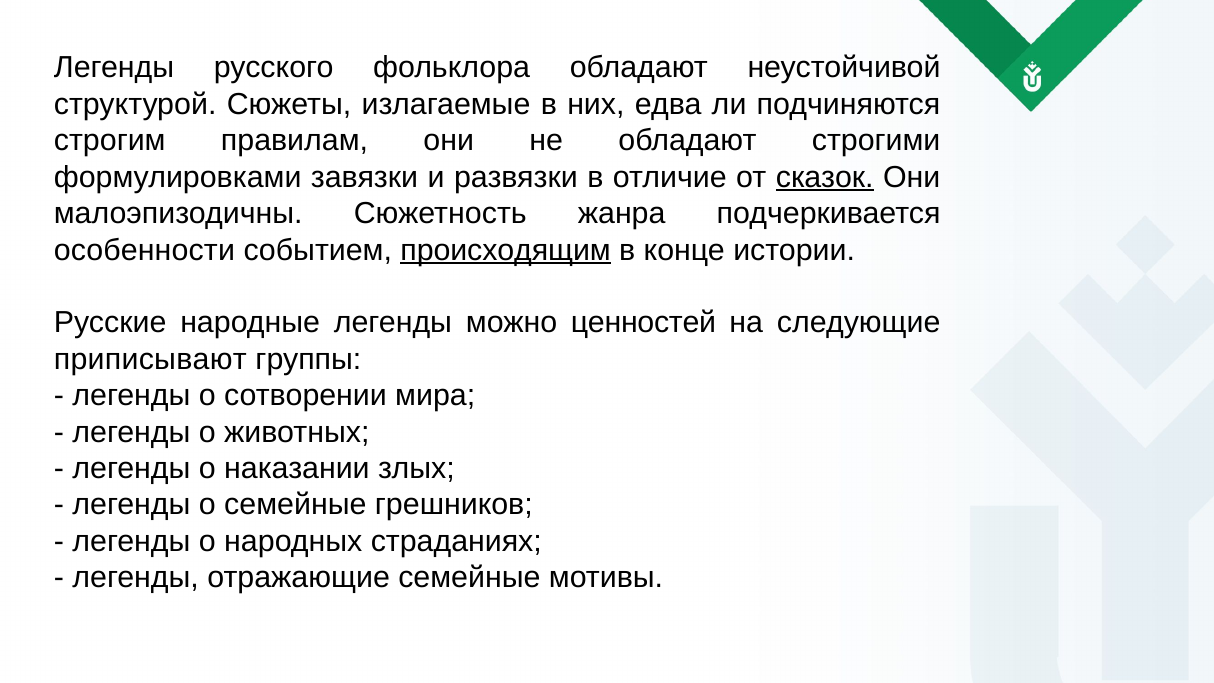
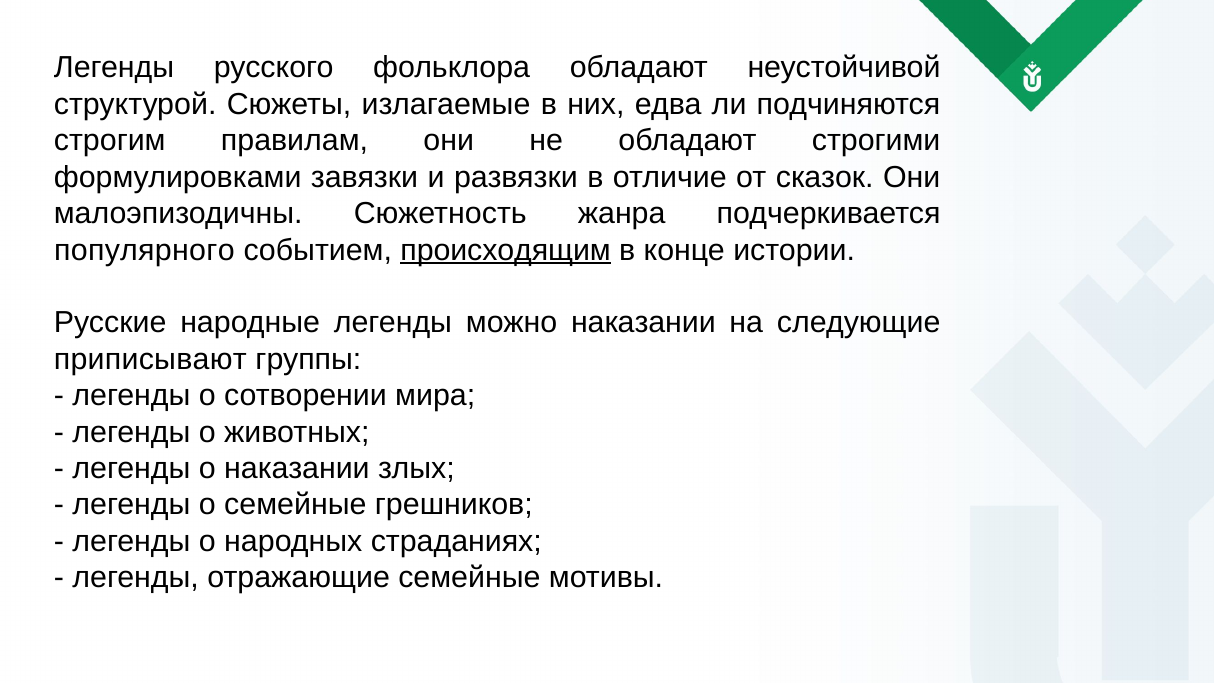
сказок underline: present -> none
особенности: особенности -> популярного
можно ценностей: ценностей -> наказании
